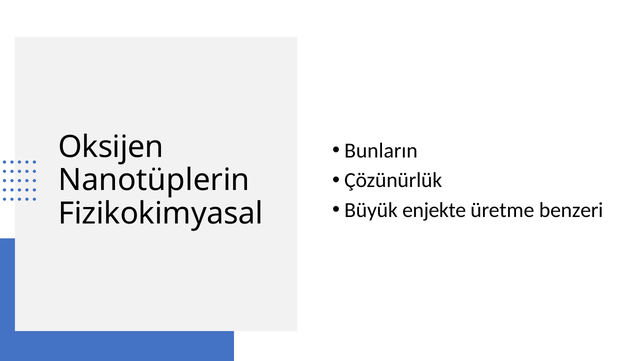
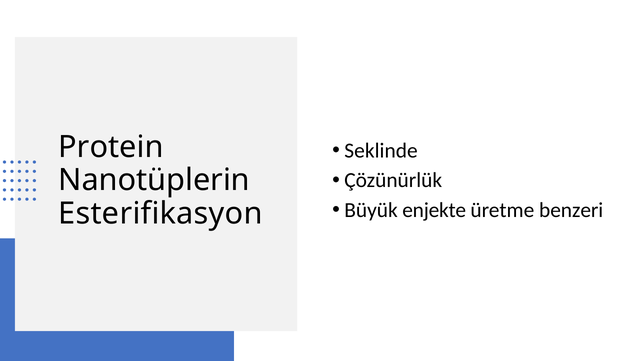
Oksijen: Oksijen -> Protein
Bunların: Bunların -> Seklinde
Fizikokimyasal: Fizikokimyasal -> Esterifikasyon
